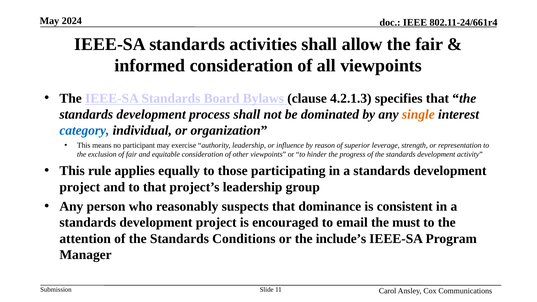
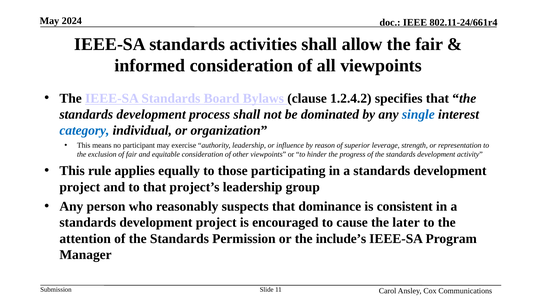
4.2.1.3: 4.2.1.3 -> 1.2.4.2
single colour: orange -> blue
email: email -> cause
must: must -> later
Conditions: Conditions -> Permission
